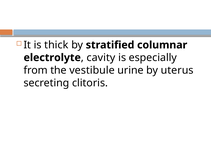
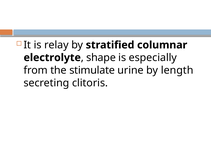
thick: thick -> relay
cavity: cavity -> shape
vestibule: vestibule -> stimulate
uterus: uterus -> length
